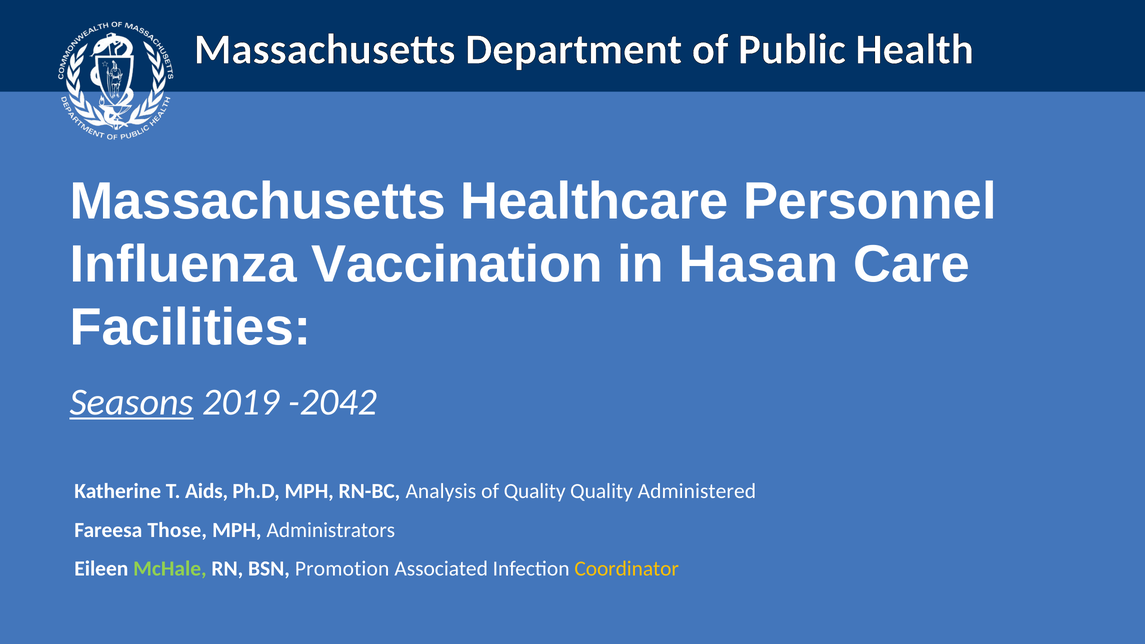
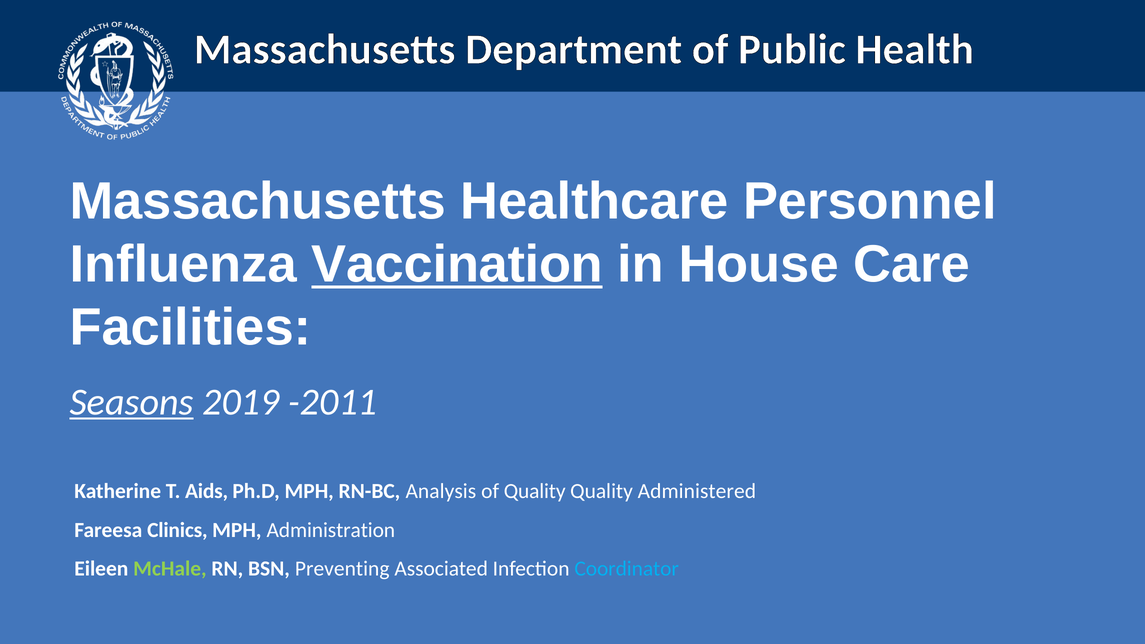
Vaccination underline: none -> present
Hasan: Hasan -> House
-2042: -2042 -> -2011
Those: Those -> Clinics
Administrators: Administrators -> Administration
Promotion: Promotion -> Preventing
Coordinator colour: yellow -> light blue
